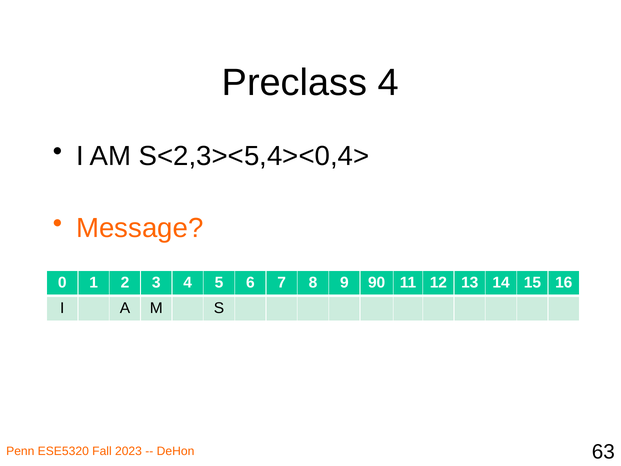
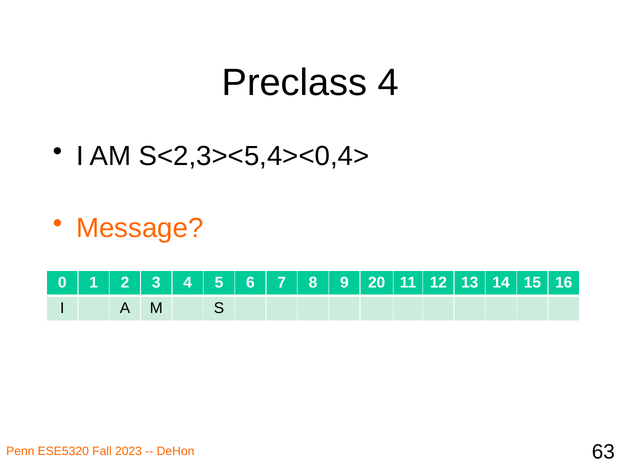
90: 90 -> 20
